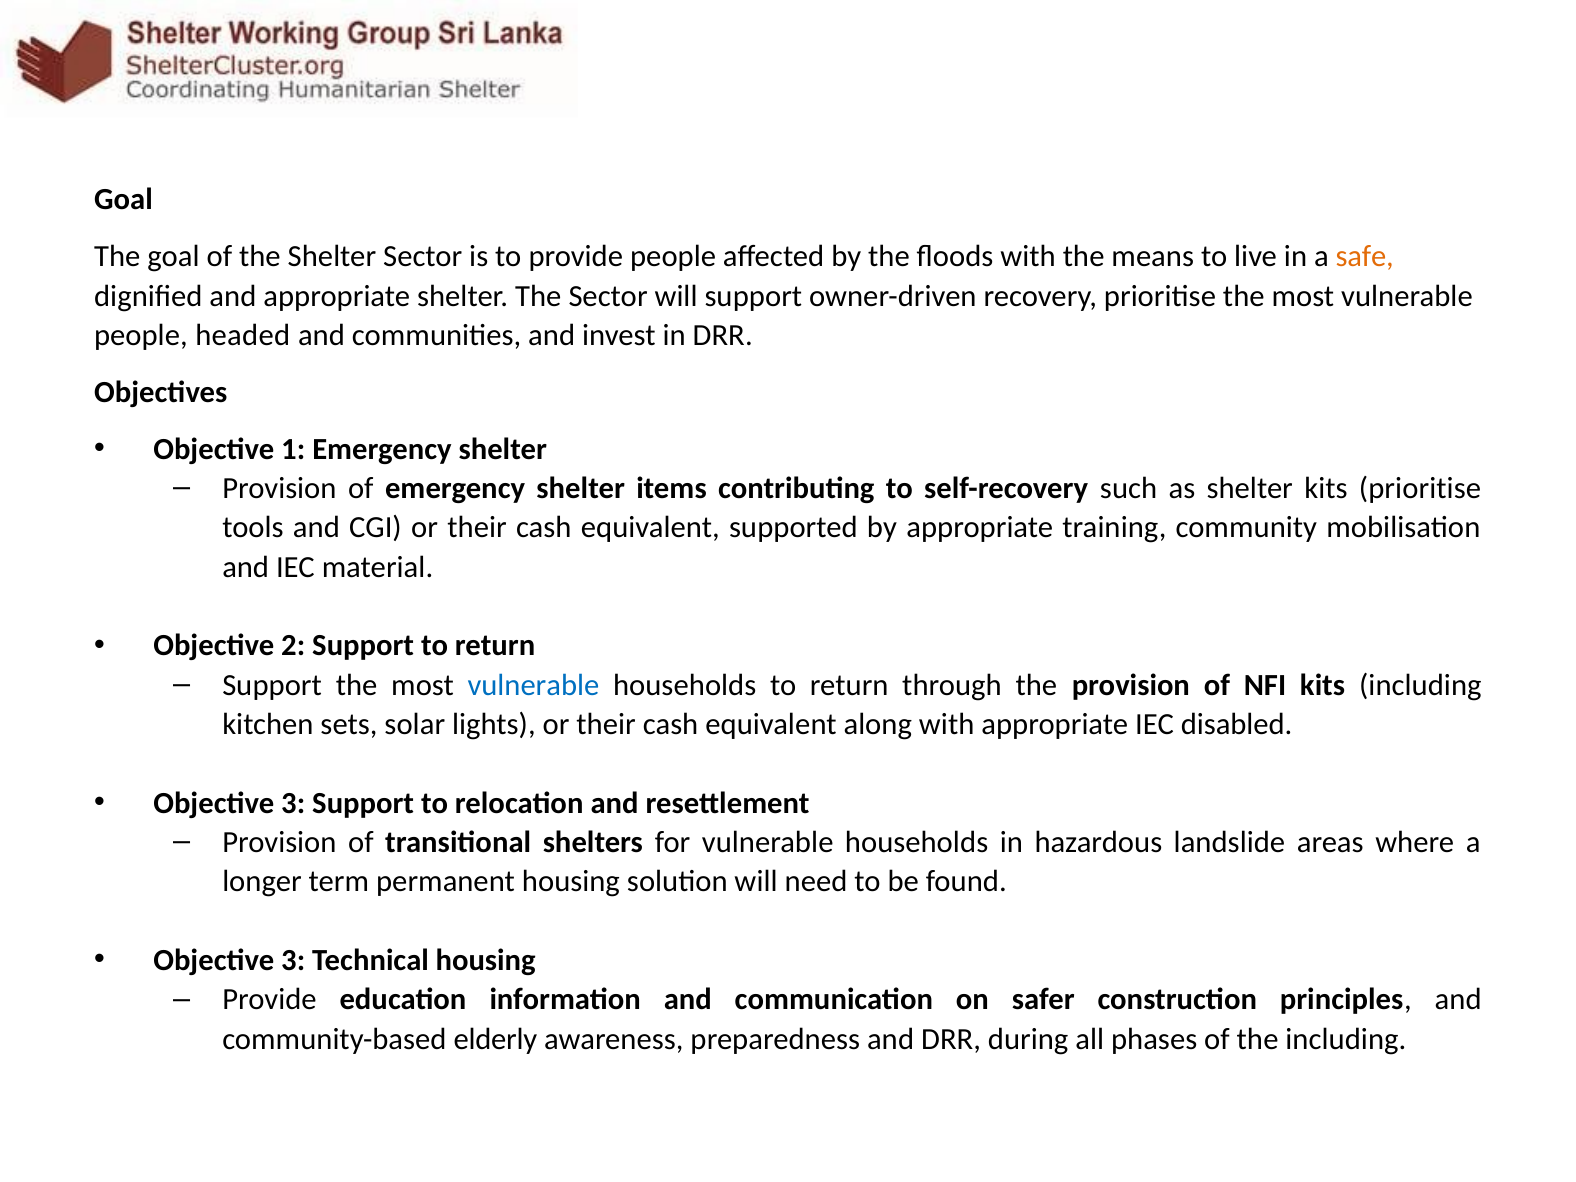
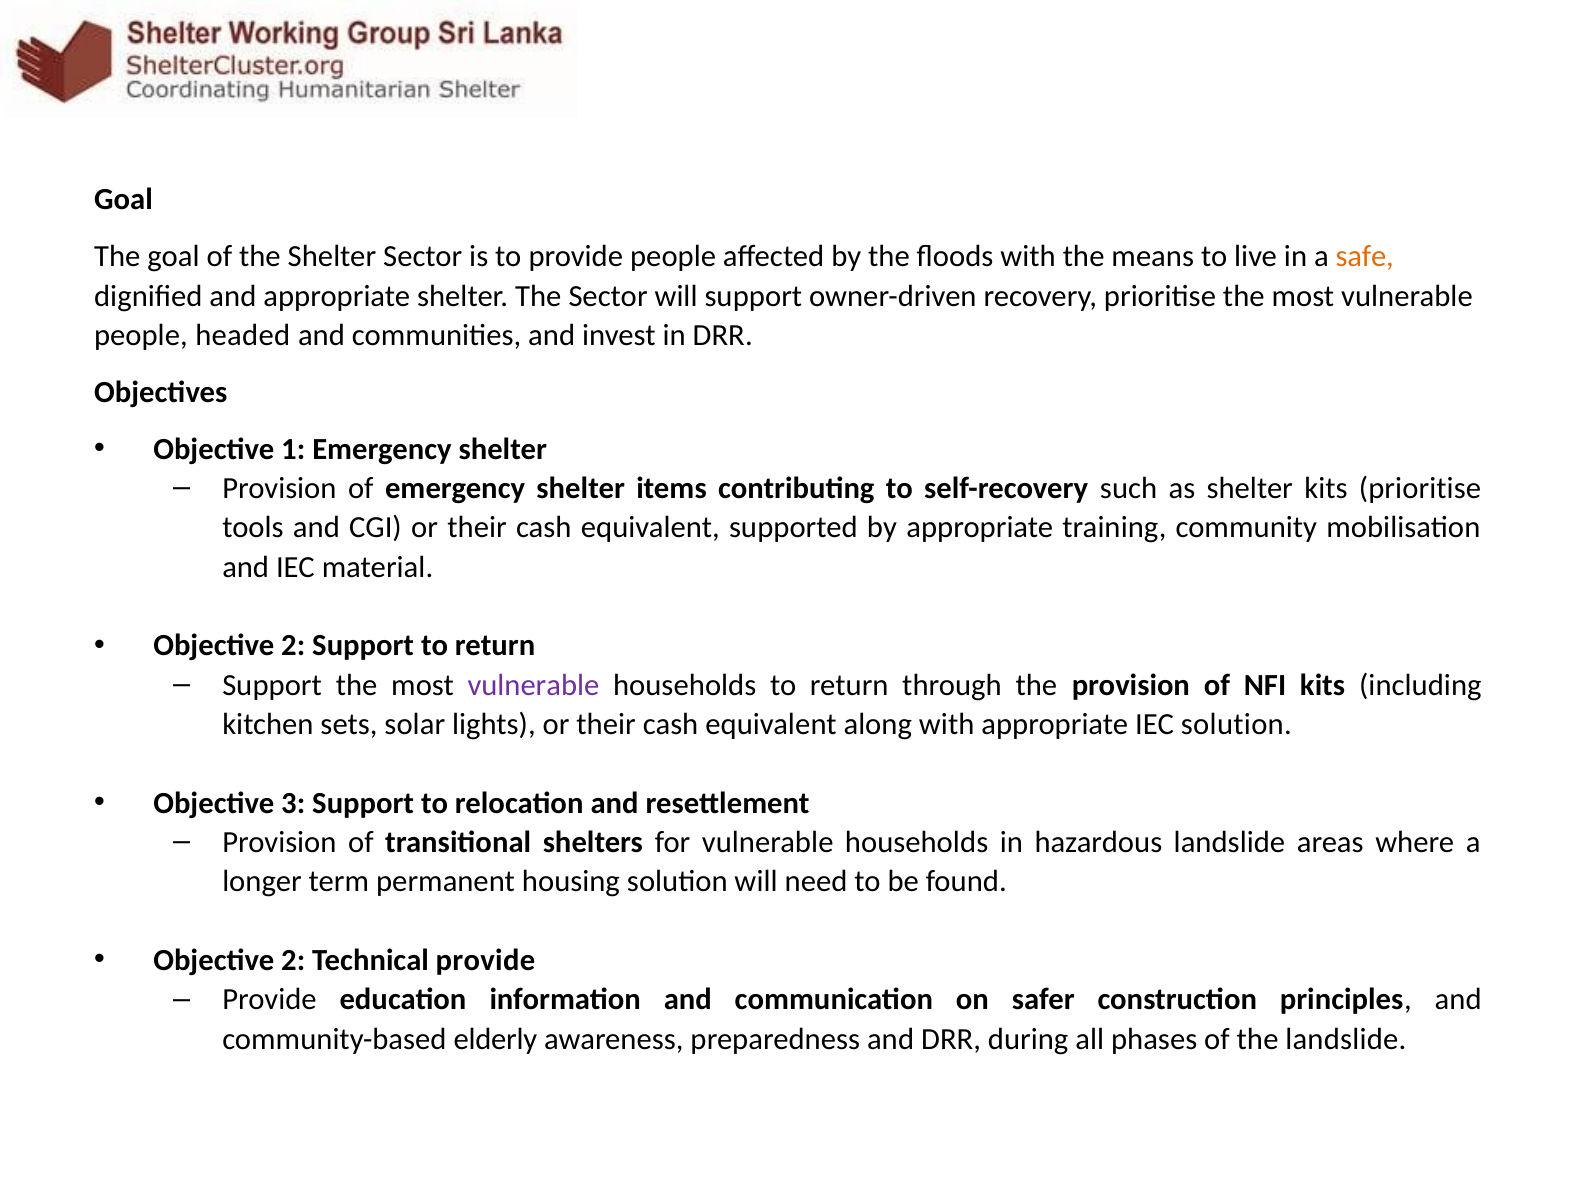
vulnerable at (533, 685) colour: blue -> purple
IEC disabled: disabled -> solution
3 at (293, 960): 3 -> 2
Technical housing: housing -> provide
the including: including -> landslide
